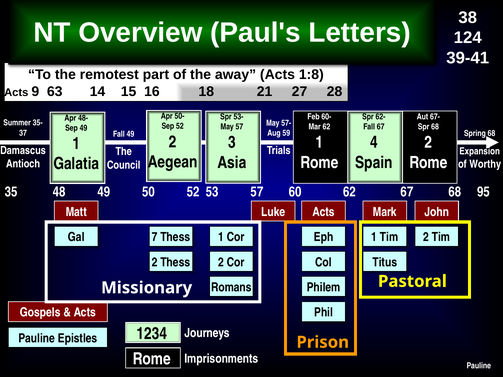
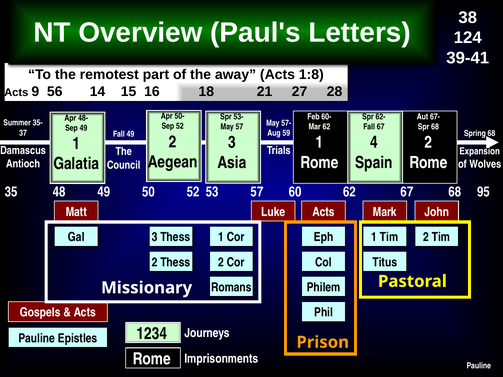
63: 63 -> 56
Worthy: Worthy -> Wolves
Gal 7: 7 -> 3
